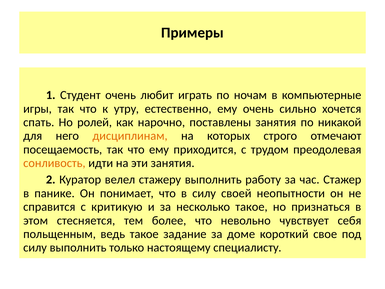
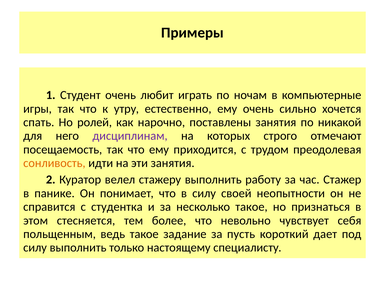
дисциплинам colour: orange -> purple
критикую: критикую -> студентка
доме: доме -> пусть
свое: свое -> дает
